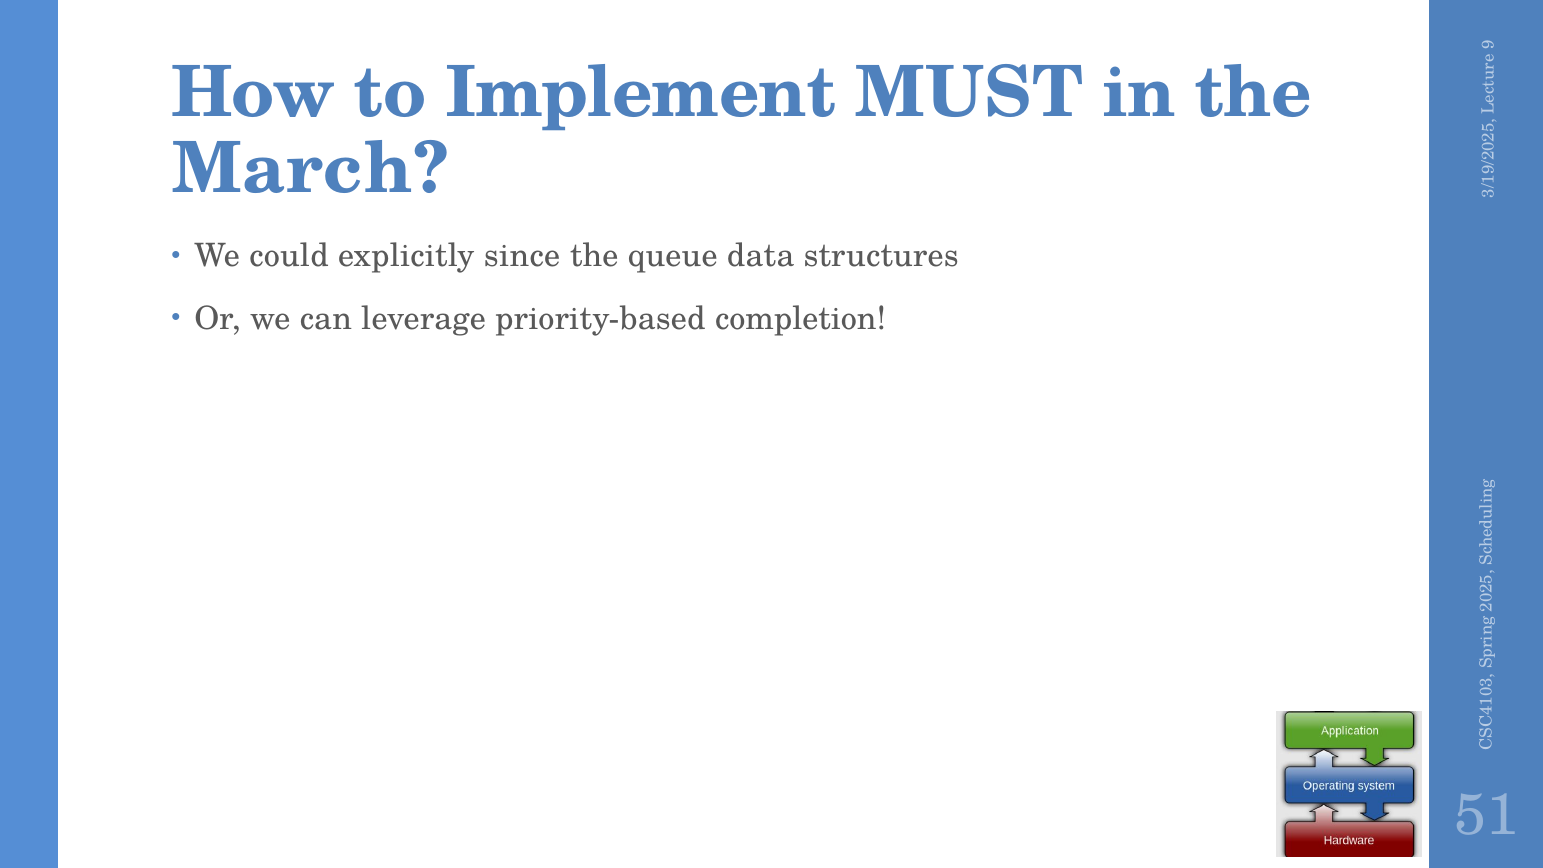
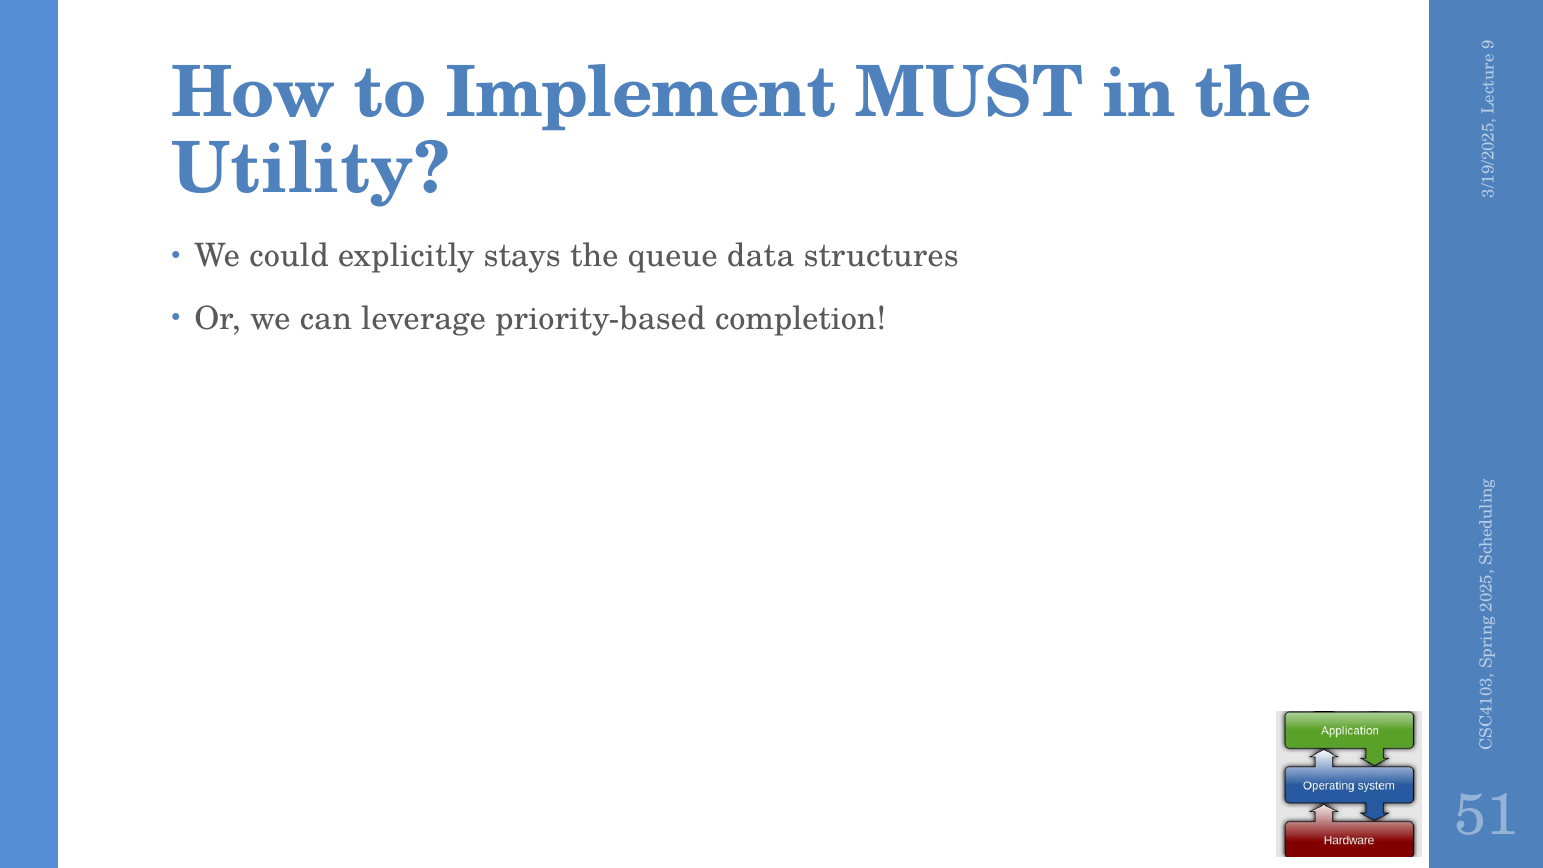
March: March -> Utility
since: since -> stays
